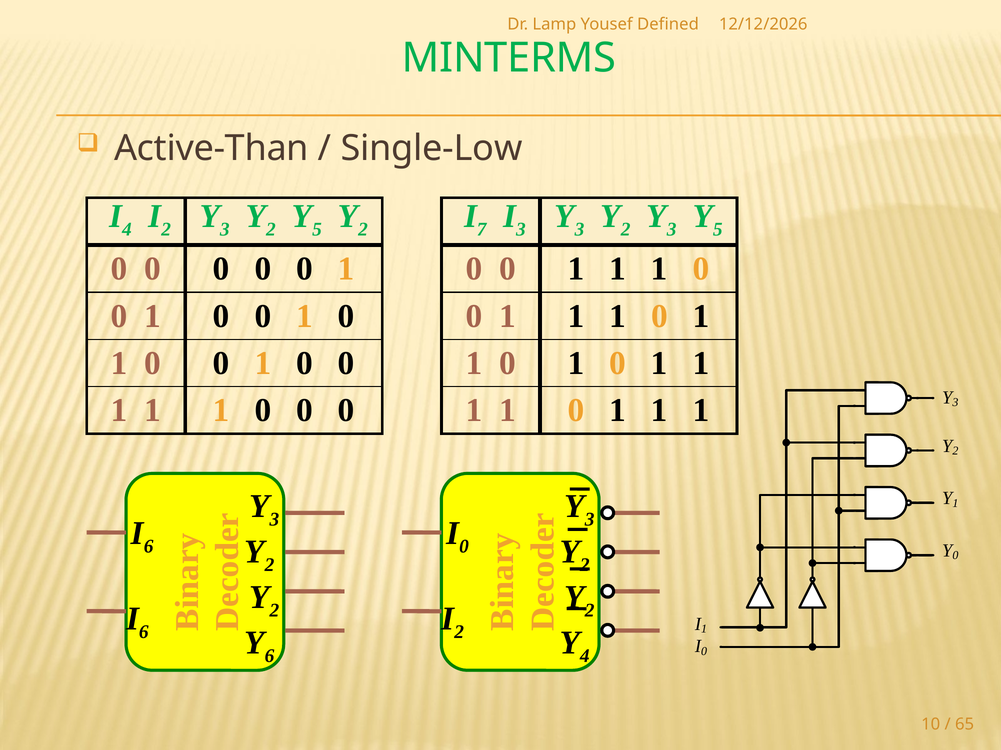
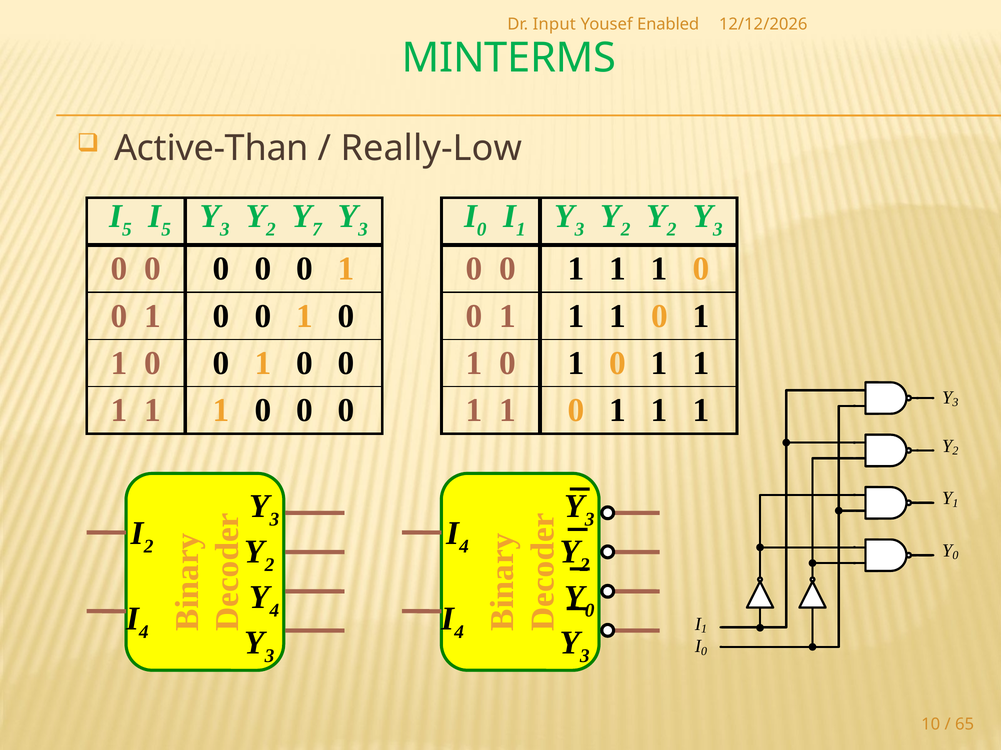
Lamp: Lamp -> Input
Defined: Defined -> Enabled
Single-Low: Single-Low -> Really-Low
4 at (127, 230): 4 -> 5
2 at (166, 230): 2 -> 5
5 at (317, 230): 5 -> 7
2 at (363, 230): 2 -> 3
7 at (482, 230): 7 -> 0
3 at (521, 230): 3 -> 1
3 at (672, 230): 3 -> 2
5 at (718, 230): 5 -> 3
6 at (149, 547): 6 -> 2
0 at (464, 547): 0 -> 4
2 at (274, 611): 2 -> 4
2 at (590, 611): 2 -> 0
6 at (144, 633): 6 -> 4
2 at (459, 633): 2 -> 4
6 at (269, 656): 6 -> 3
4 at (585, 656): 4 -> 3
